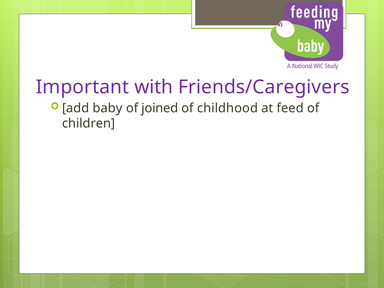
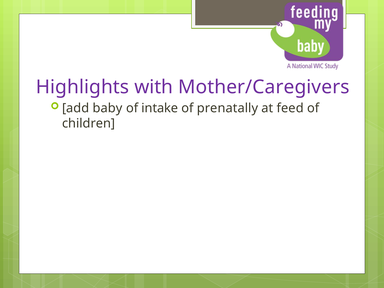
Important: Important -> Highlights
Friends/Caregivers: Friends/Caregivers -> Mother/Caregivers
joined: joined -> intake
childhood: childhood -> prenatally
